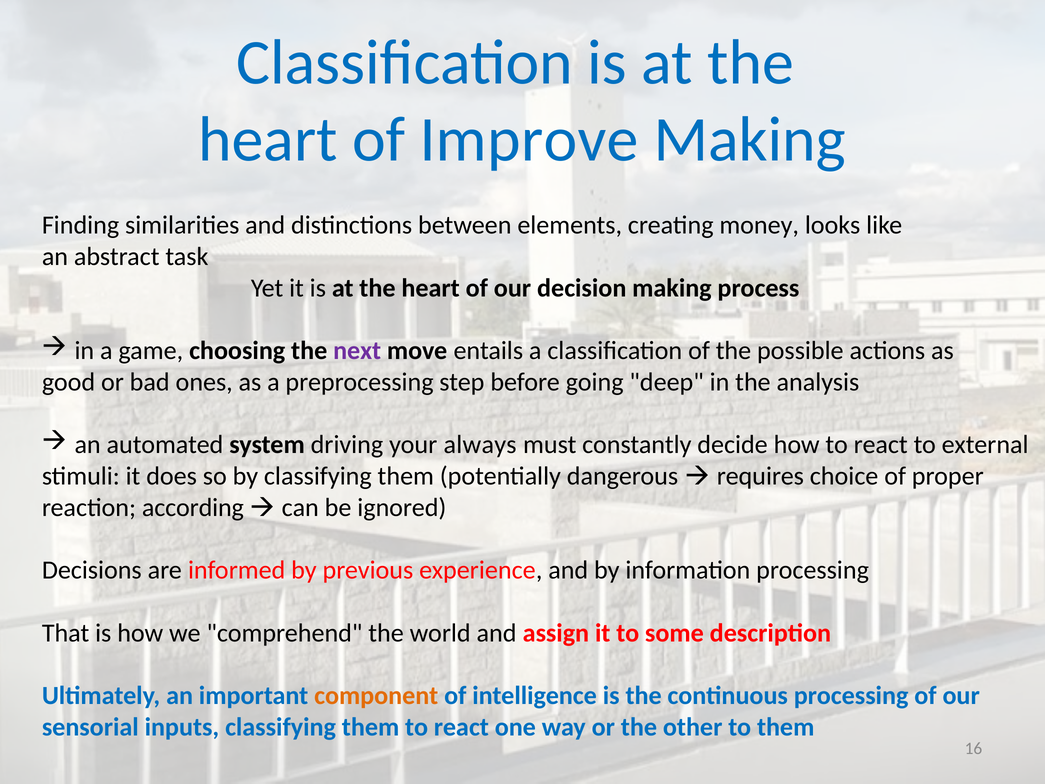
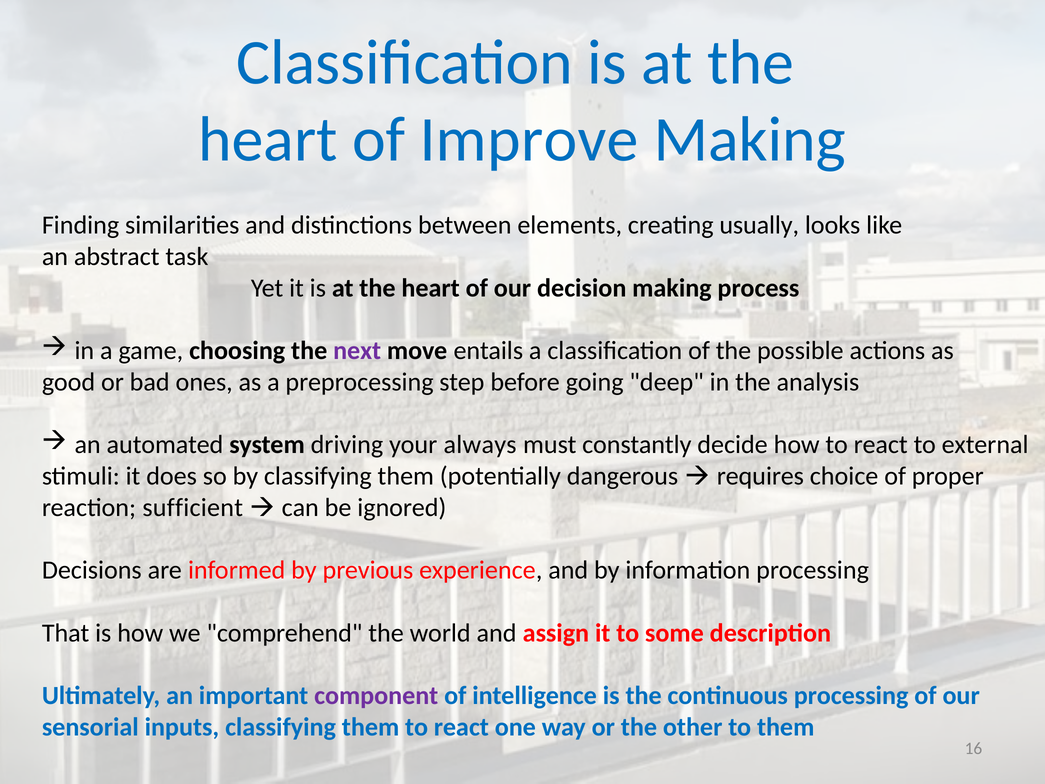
money: money -> usually
according: according -> sufficient
component colour: orange -> purple
